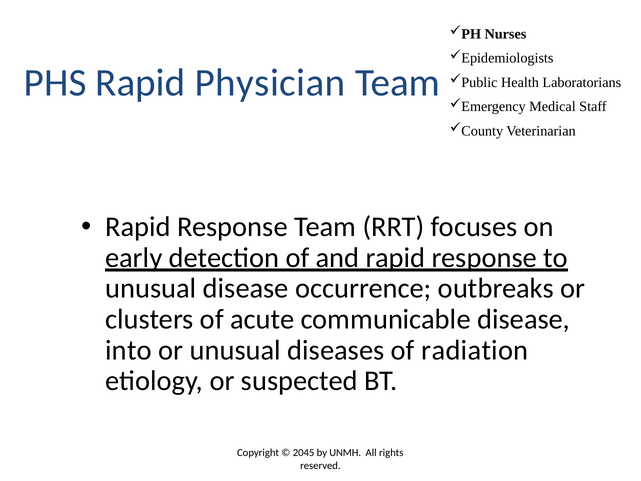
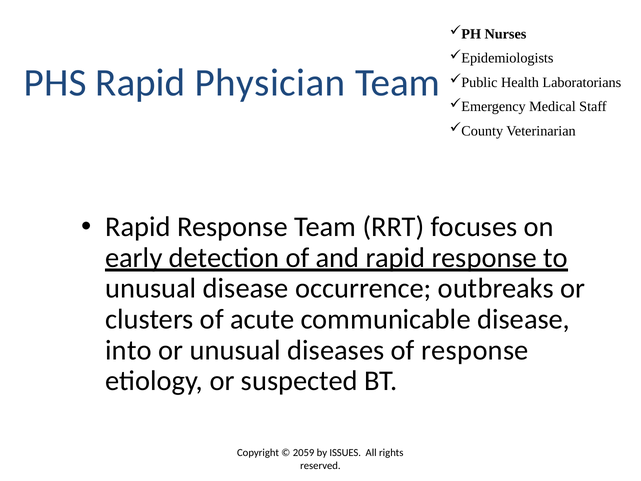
of radiation: radiation -> response
2045: 2045 -> 2059
UNMH: UNMH -> ISSUES
